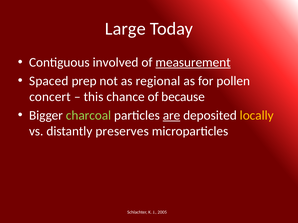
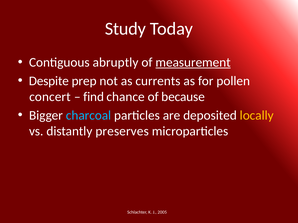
Large: Large -> Study
involved: involved -> abruptly
Spaced: Spaced -> Despite
regional: regional -> currents
this: this -> find
charcoal colour: light green -> light blue
are underline: present -> none
